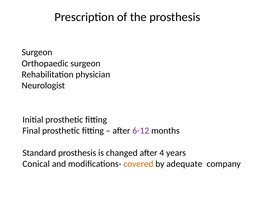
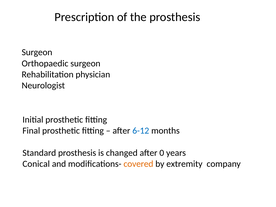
6-12 colour: purple -> blue
4: 4 -> 0
adequate: adequate -> extremity
